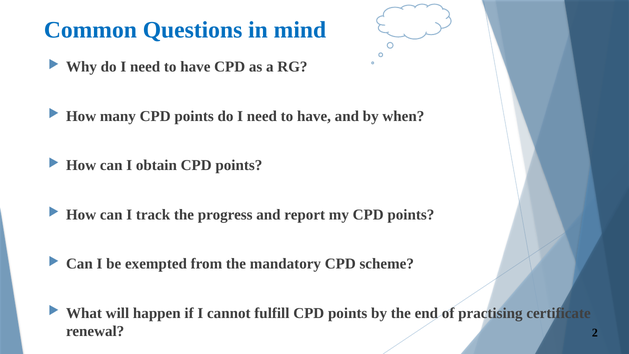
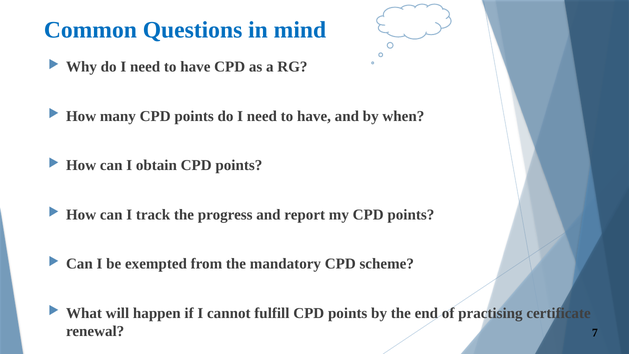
2: 2 -> 7
